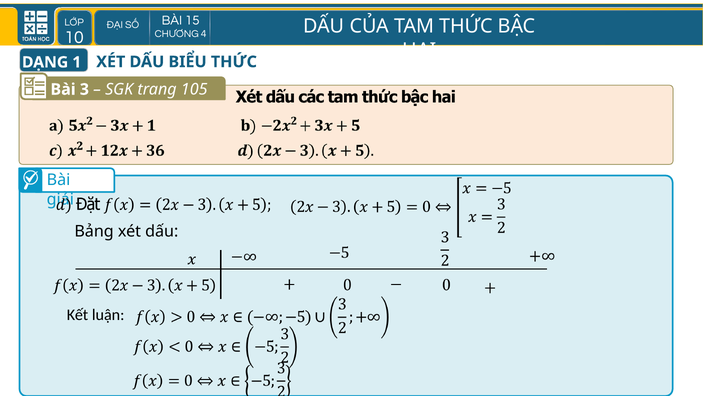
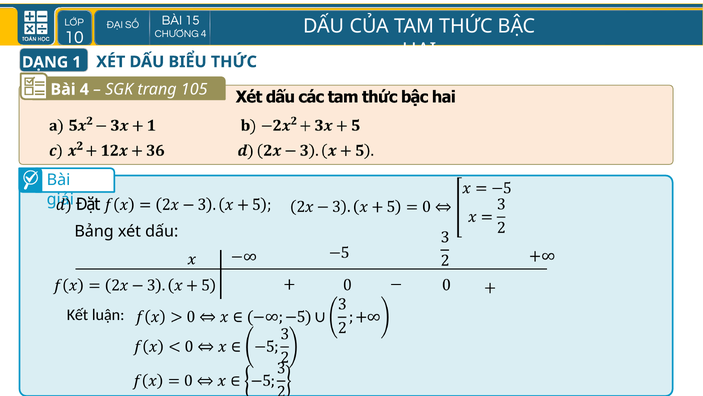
Bài 3: 3 -> 4
